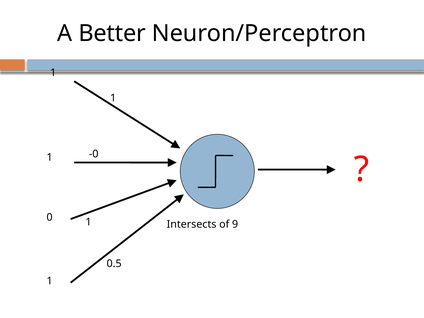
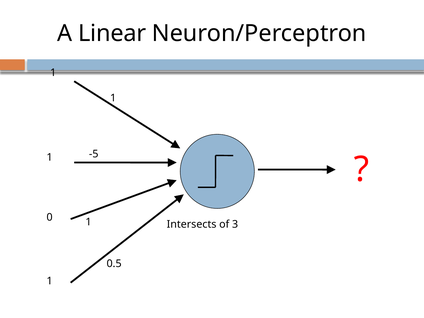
Better: Better -> Linear
-0: -0 -> -5
9: 9 -> 3
